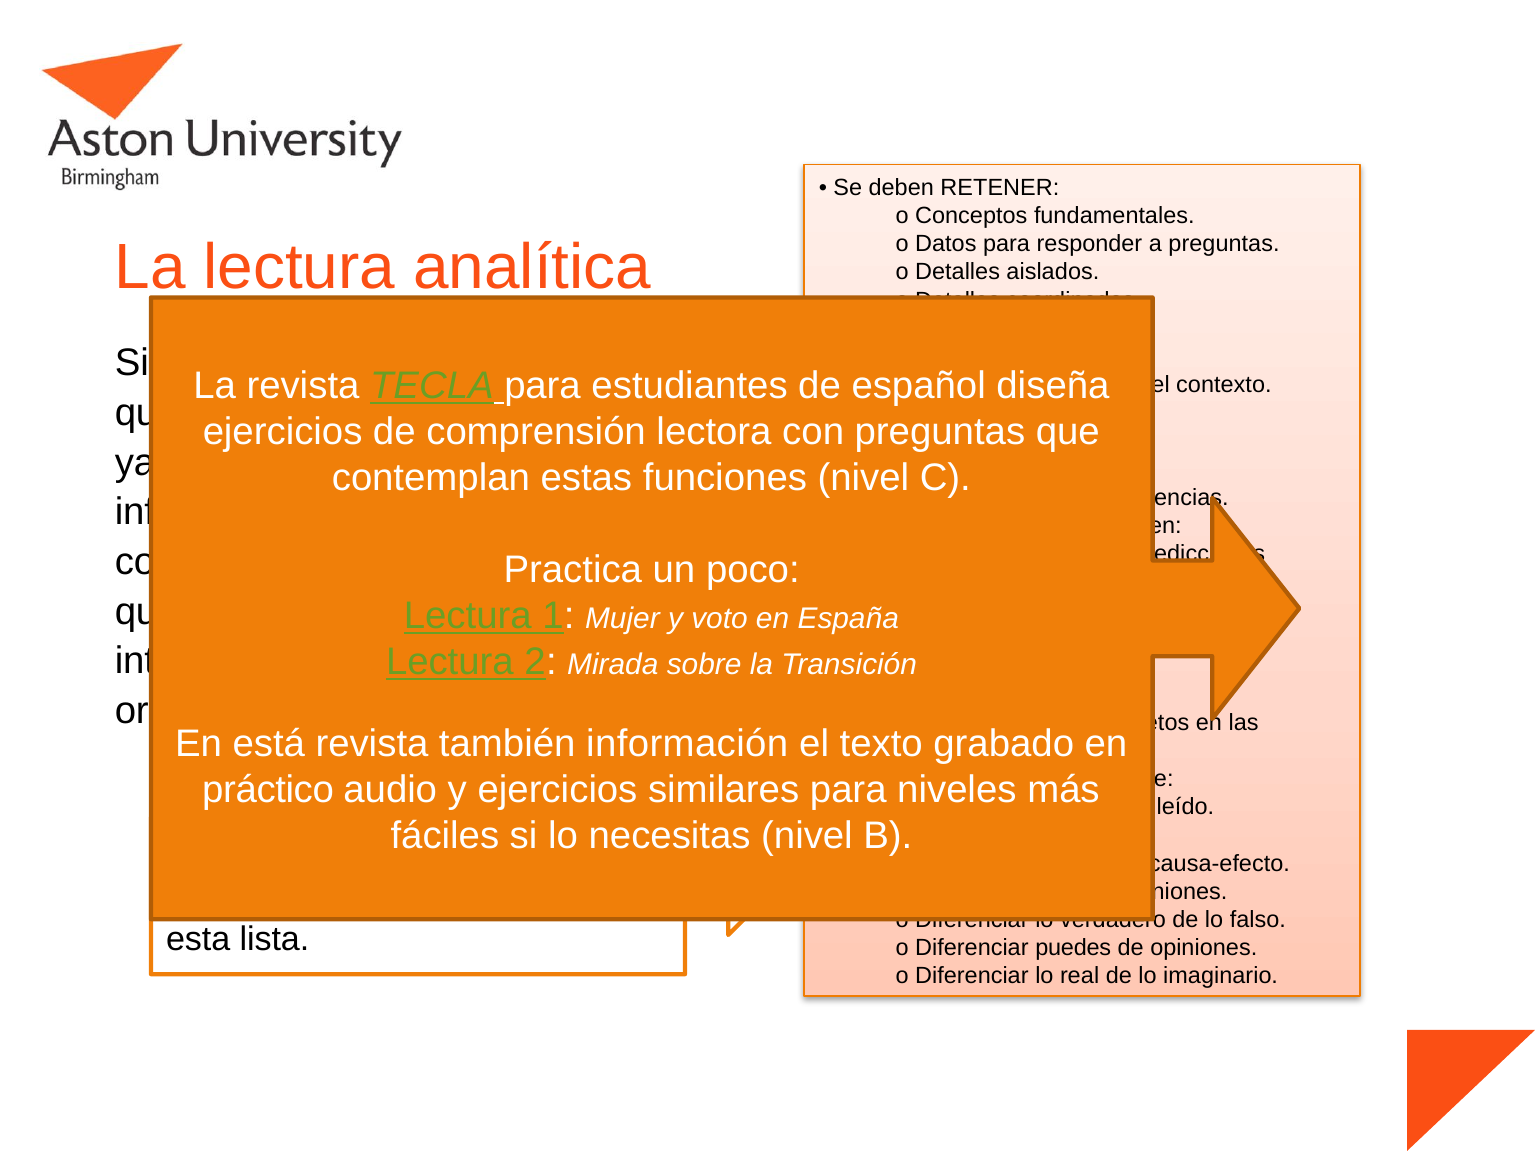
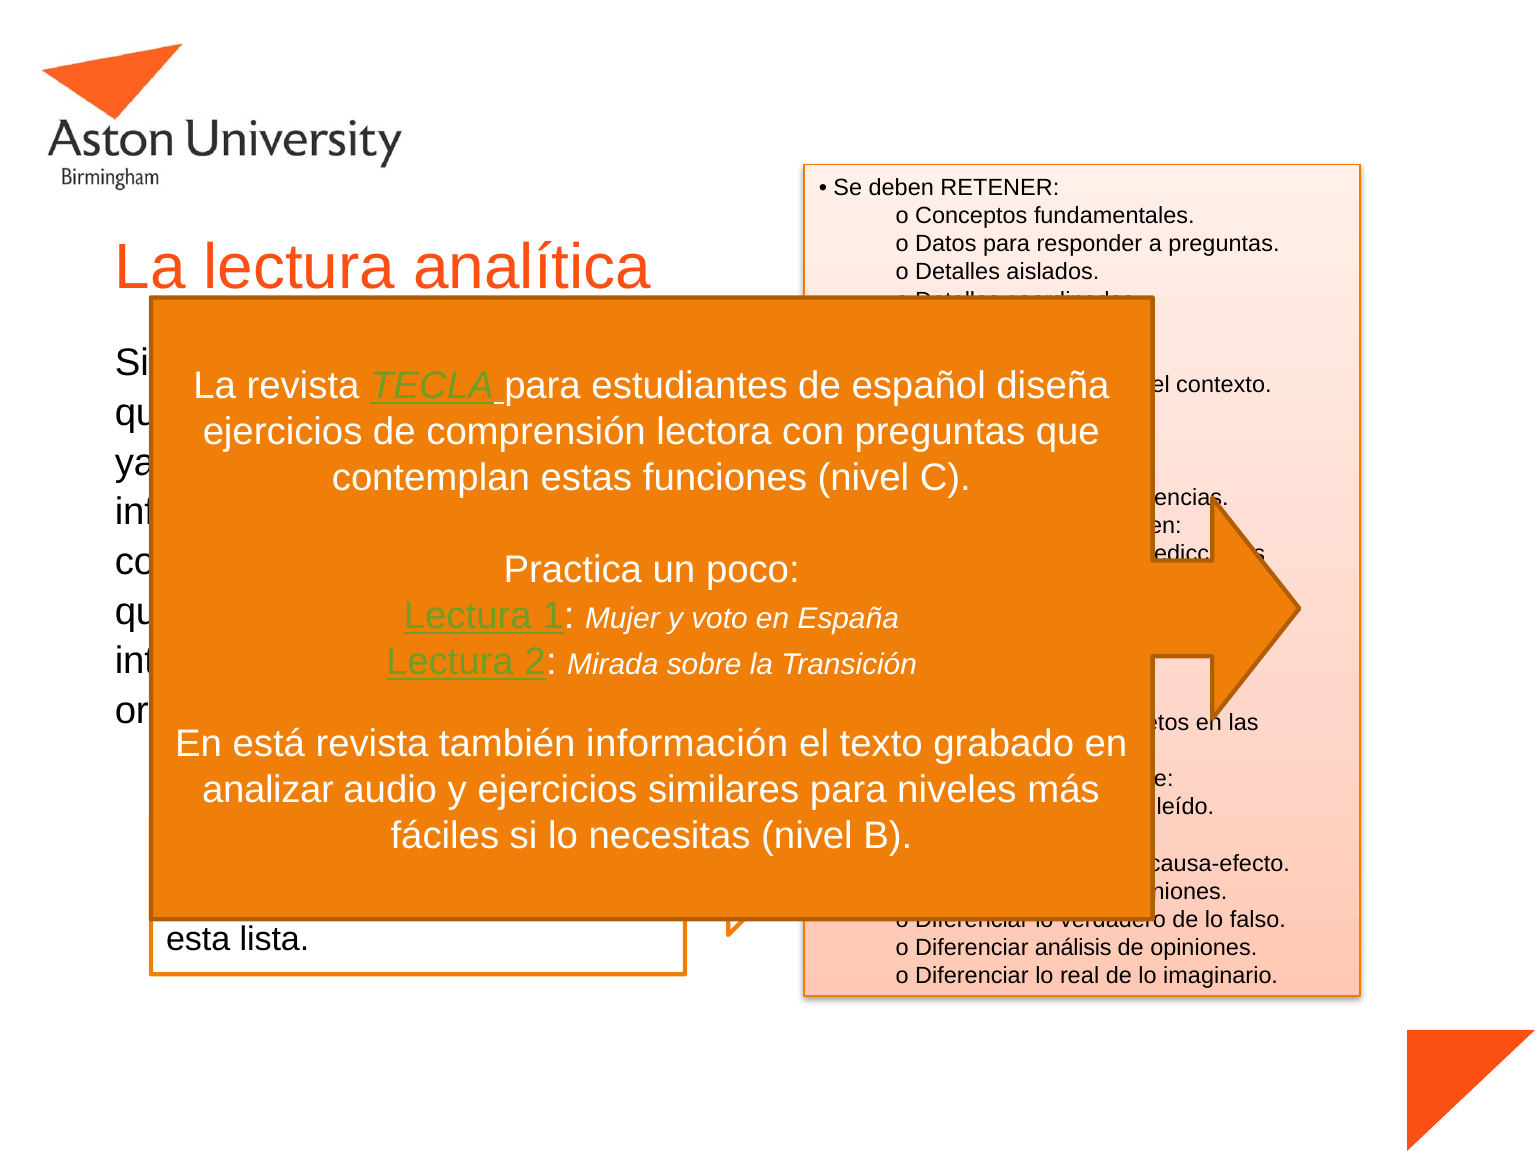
práctico: práctico -> analizar
puedes: puedes -> análisis
